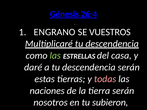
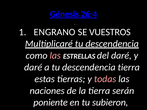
las at (55, 56) colour: light green -> pink
del casa: casa -> daré
descendencia serán: serán -> tierra
nosotros: nosotros -> poniente
